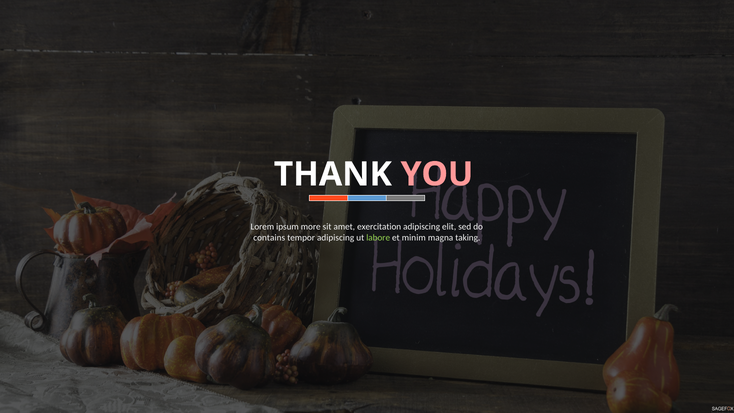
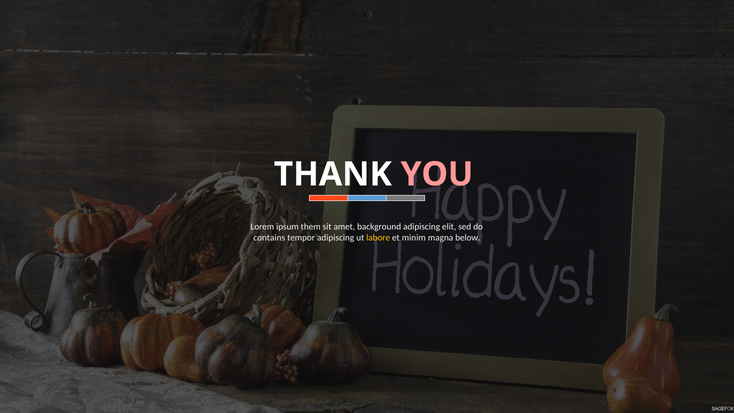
more: more -> them
exercitation: exercitation -> background
labore colour: light green -> yellow
taking: taking -> below
